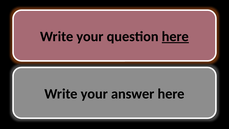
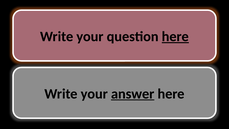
answer underline: none -> present
